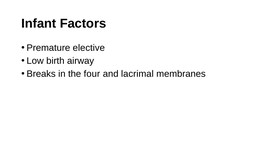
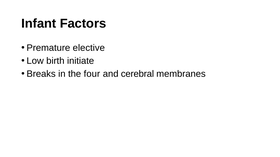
airway: airway -> initiate
lacrimal: lacrimal -> cerebral
